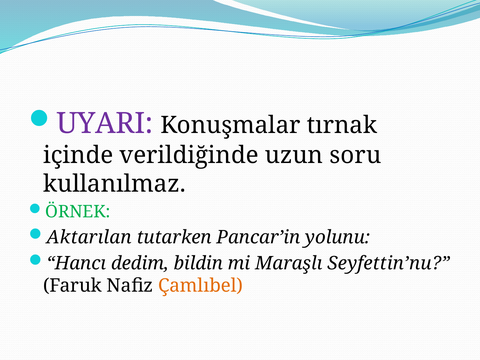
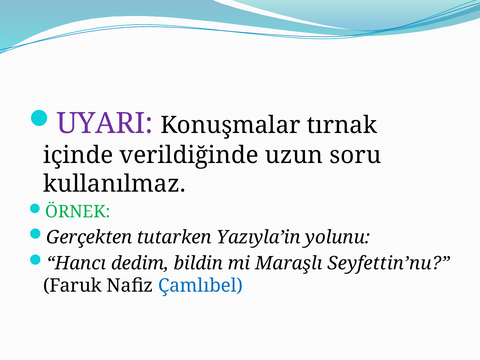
Aktarılan: Aktarılan -> Gerçekten
Pancar’in: Pancar’in -> Yazıyla’in
Çamlıbel colour: orange -> blue
